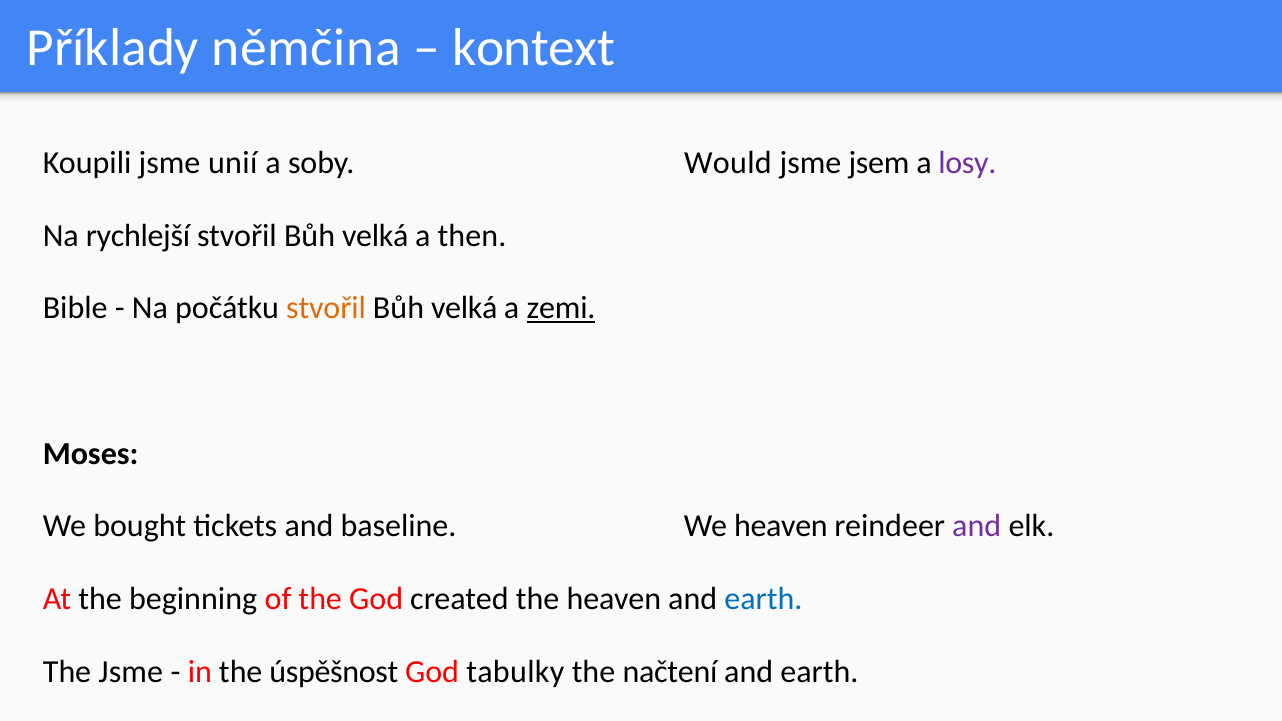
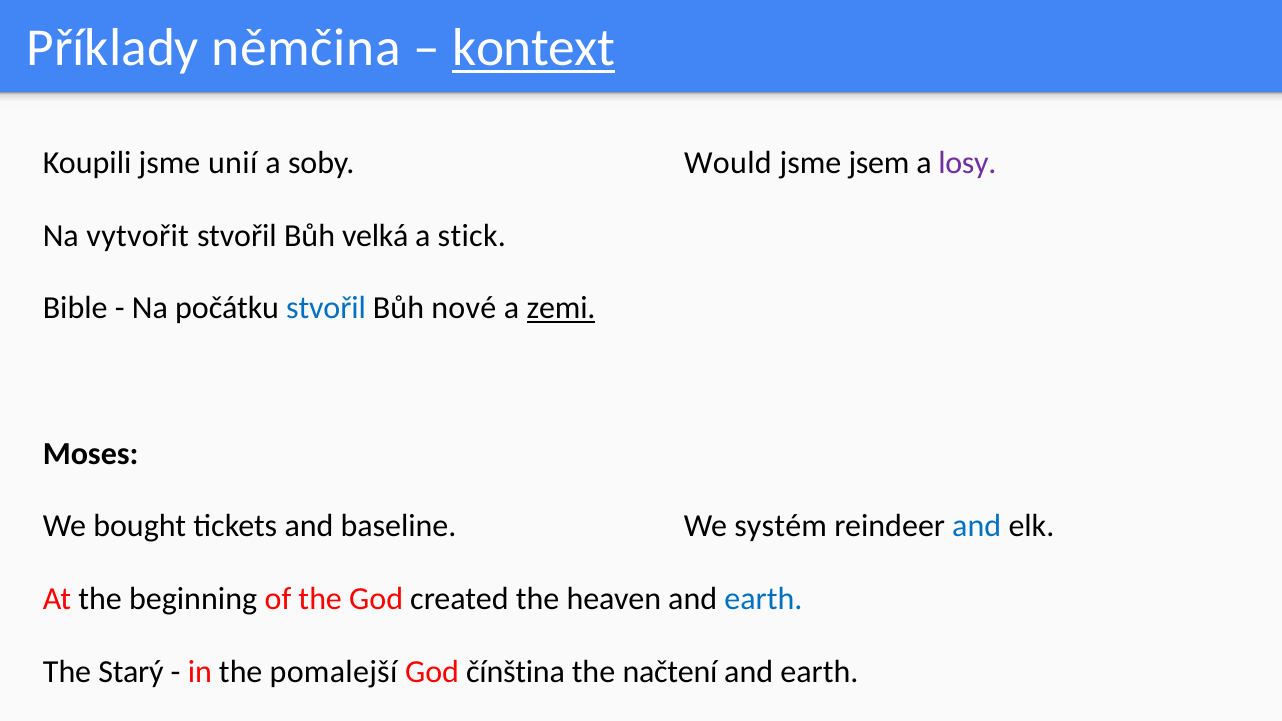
kontext underline: none -> present
rychlejší: rychlejší -> vytvořit
then: then -> stick
stvořil at (326, 308) colour: orange -> blue
velká at (464, 308): velká -> nové
We heaven: heaven -> systém
and at (977, 526) colour: purple -> blue
The Jsme: Jsme -> Starý
úspěšnost: úspěšnost -> pomalejší
tabulky: tabulky -> čínština
